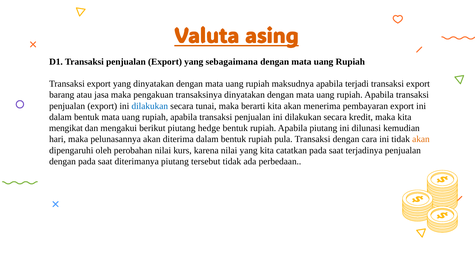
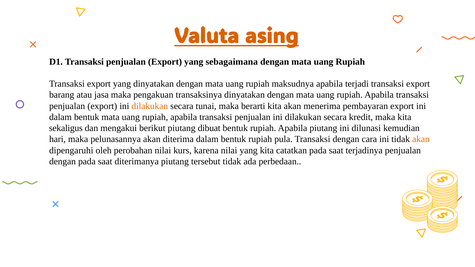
dilakukan at (150, 106) colour: blue -> orange
mengikat: mengikat -> sekaligus
hedge: hedge -> dibuat
